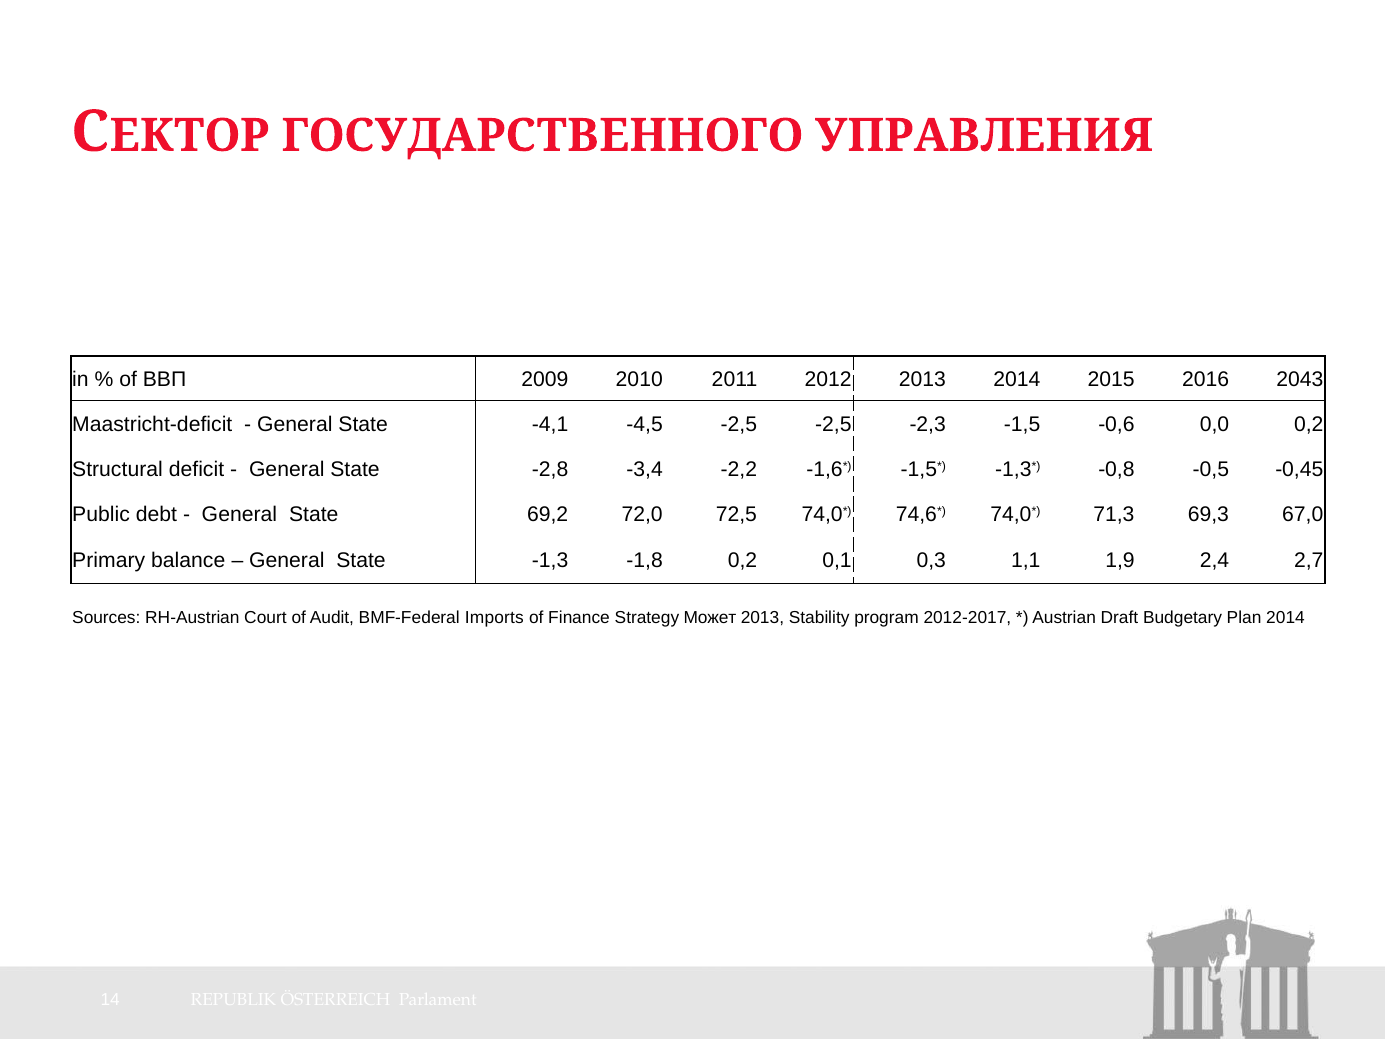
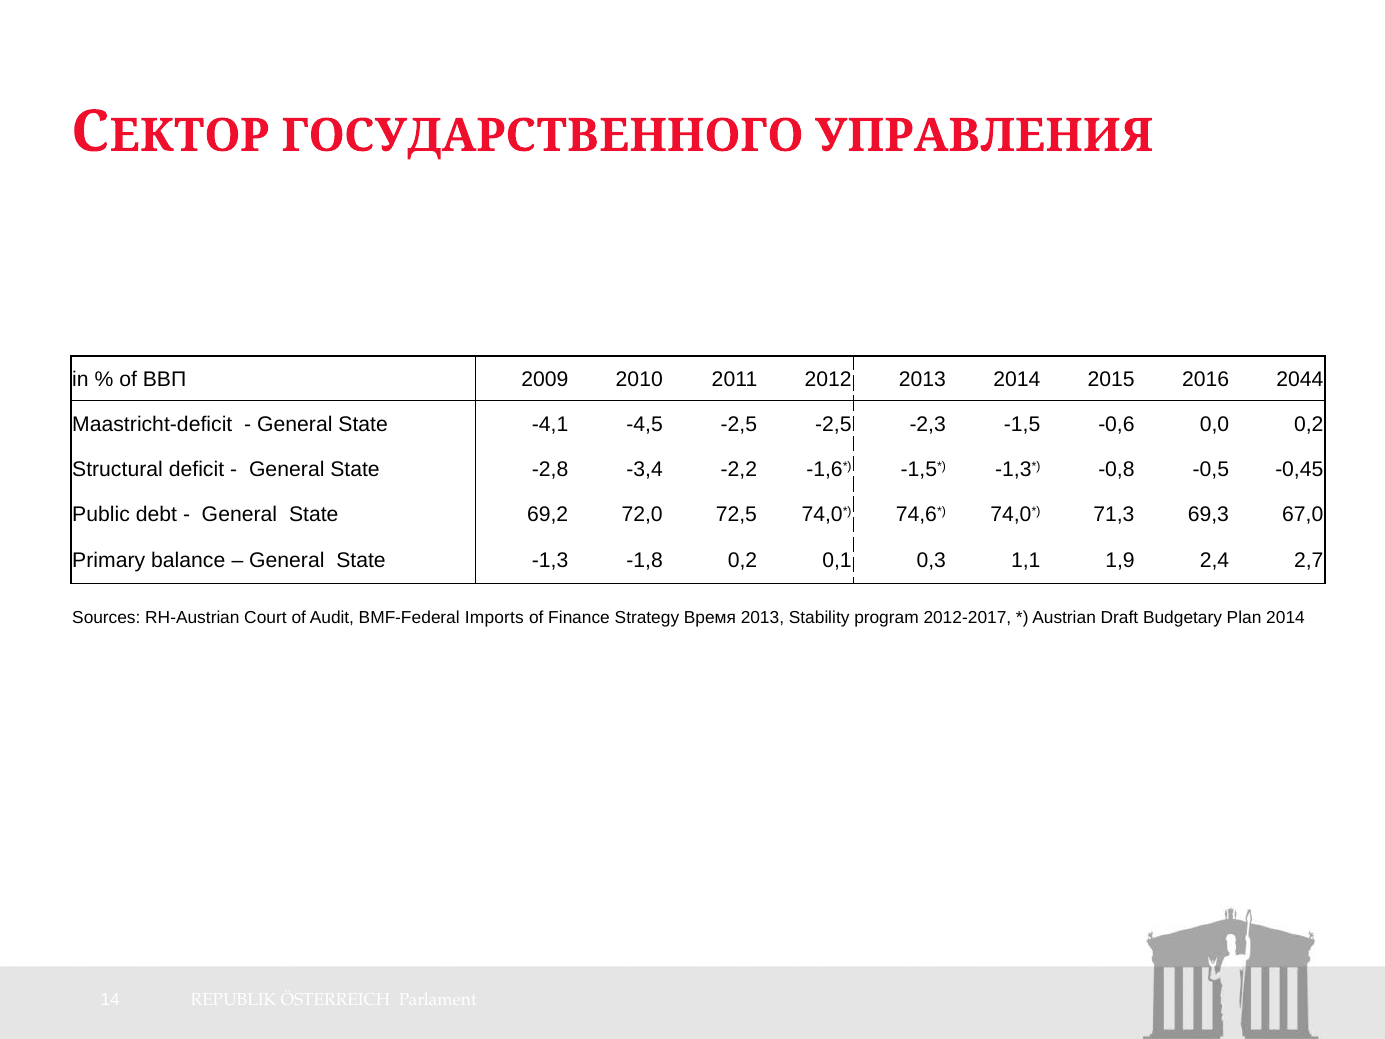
2043: 2043 -> 2044
Может: Может -> Время
